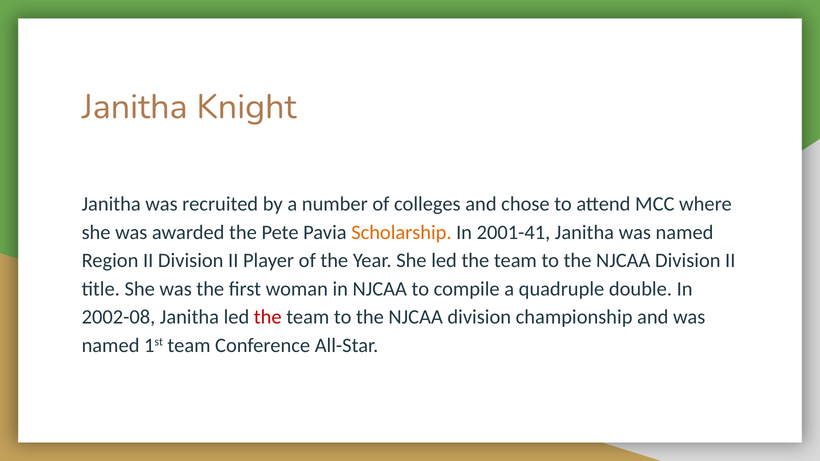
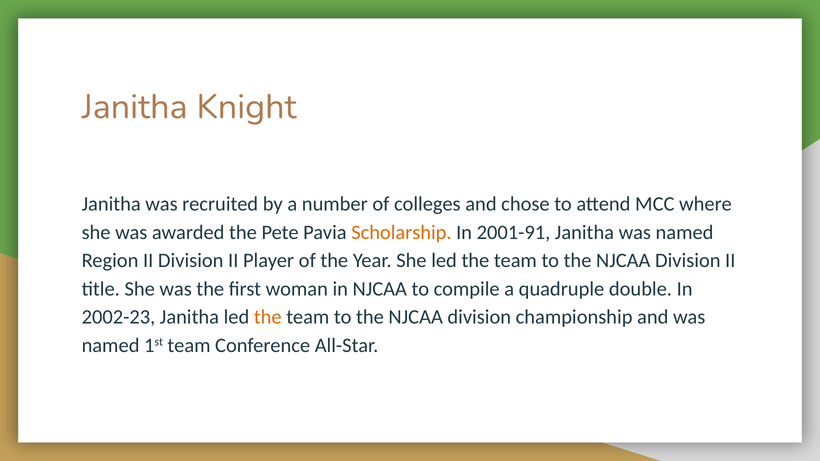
2001-41: 2001-41 -> 2001-91
2002-08: 2002-08 -> 2002-23
the at (268, 317) colour: red -> orange
